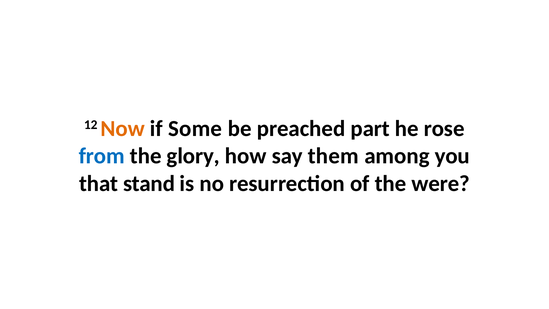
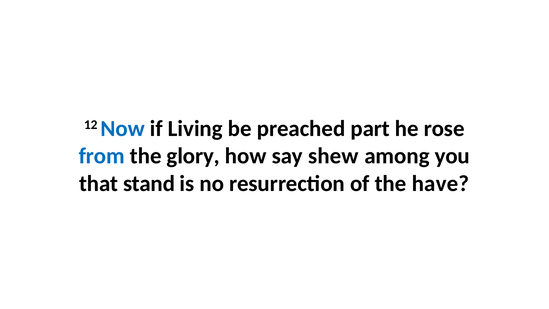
Now colour: orange -> blue
Some: Some -> Living
them: them -> shew
were: were -> have
